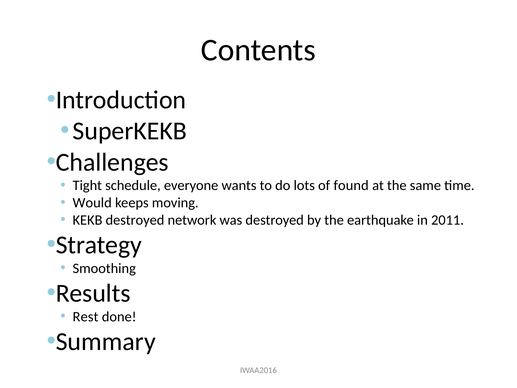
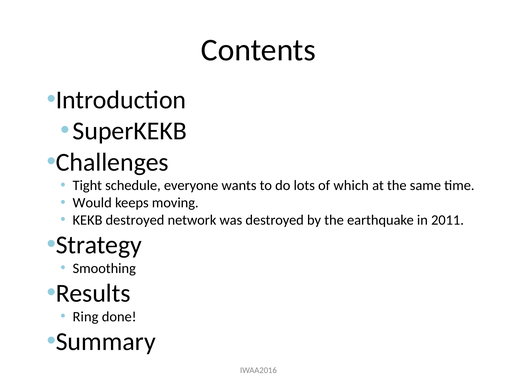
found: found -> which
Rest: Rest -> Ring
